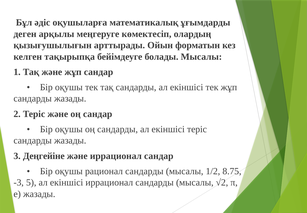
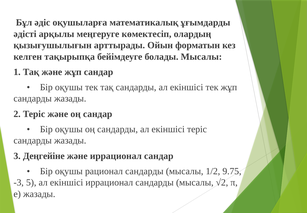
деген: деген -> әдісті
8.75: 8.75 -> 9.75
